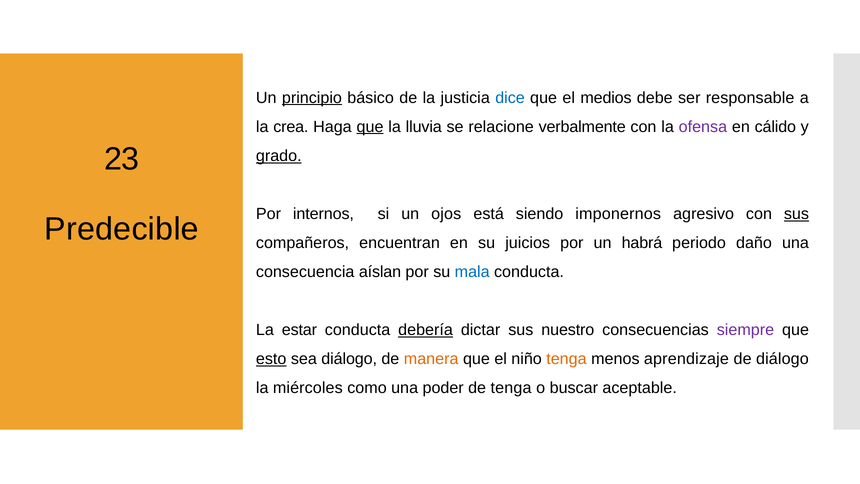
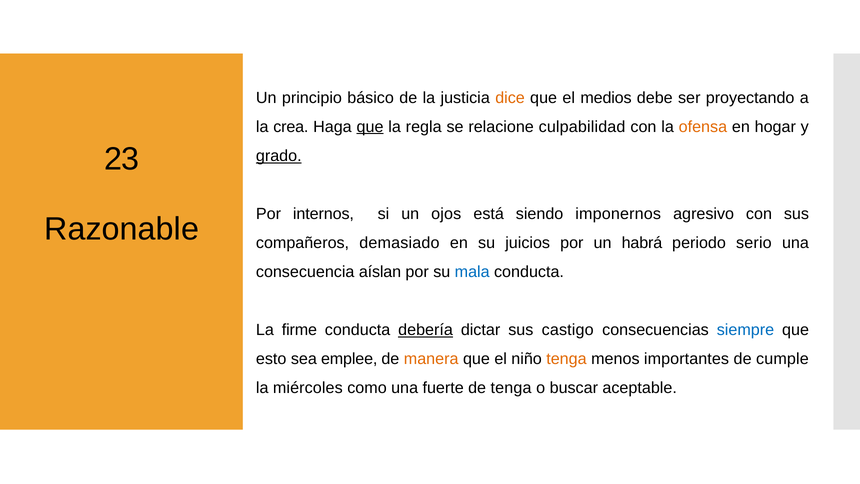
principio underline: present -> none
dice colour: blue -> orange
responsable: responsable -> proyectando
lluvia: lluvia -> regla
verbalmente: verbalmente -> culpabilidad
ofensa colour: purple -> orange
cálido: cálido -> hogar
sus at (796, 214) underline: present -> none
Predecible: Predecible -> Razonable
encuentran: encuentran -> demasiado
daño: daño -> serio
estar: estar -> firme
nuestro: nuestro -> castigo
siempre colour: purple -> blue
esto underline: present -> none
sea diálogo: diálogo -> emplee
aprendizaje: aprendizaje -> importantes
de diálogo: diálogo -> cumple
poder: poder -> fuerte
